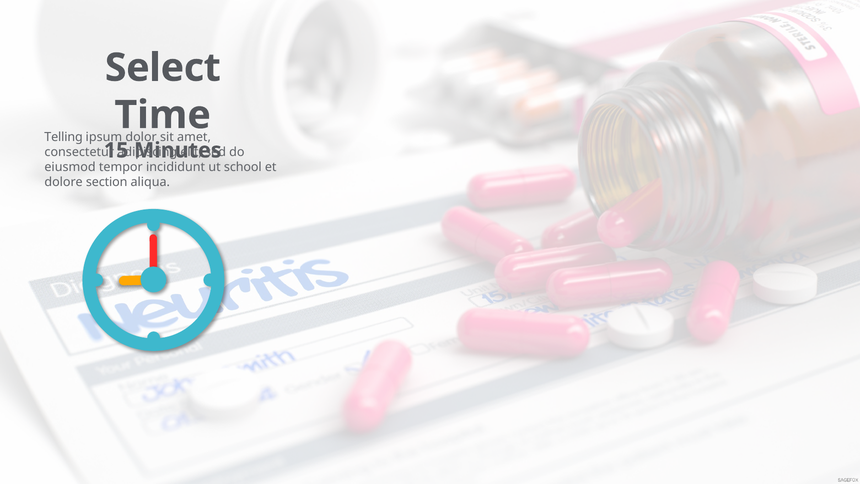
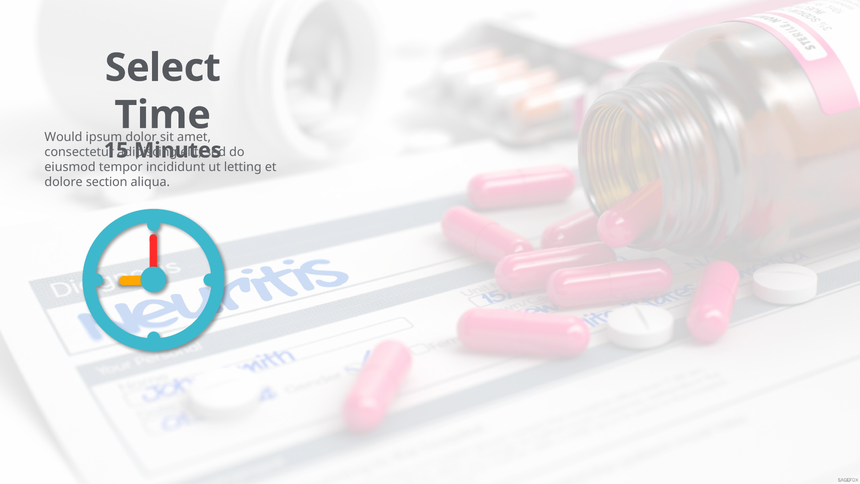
Telling: Telling -> Would
school: school -> letting
